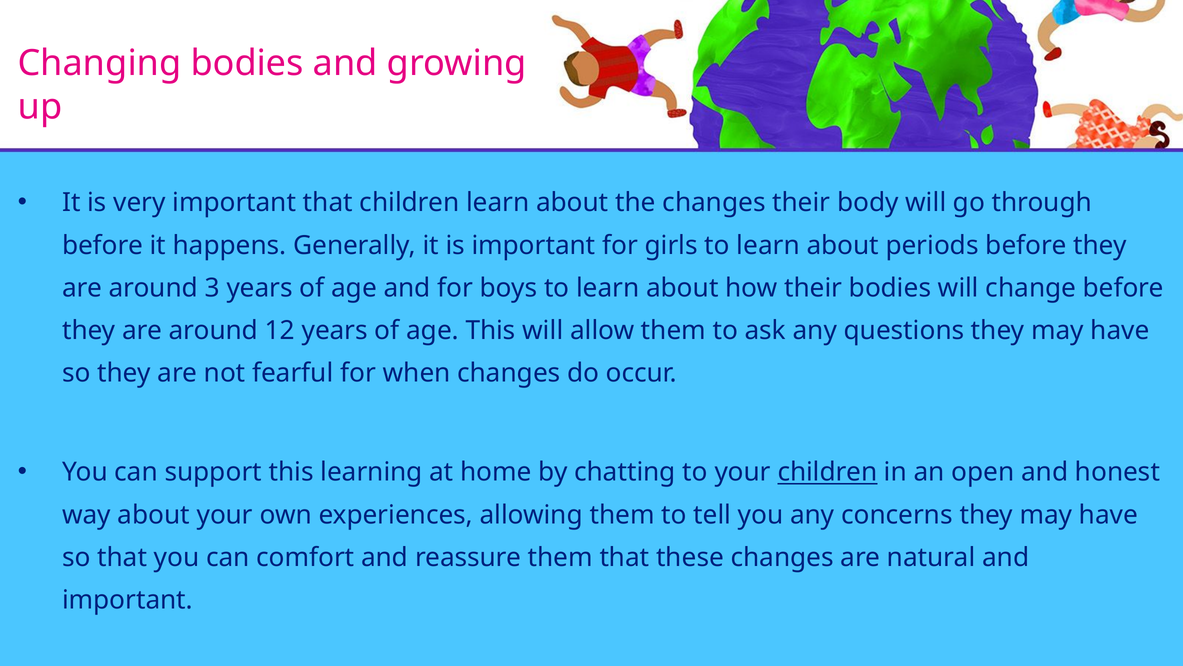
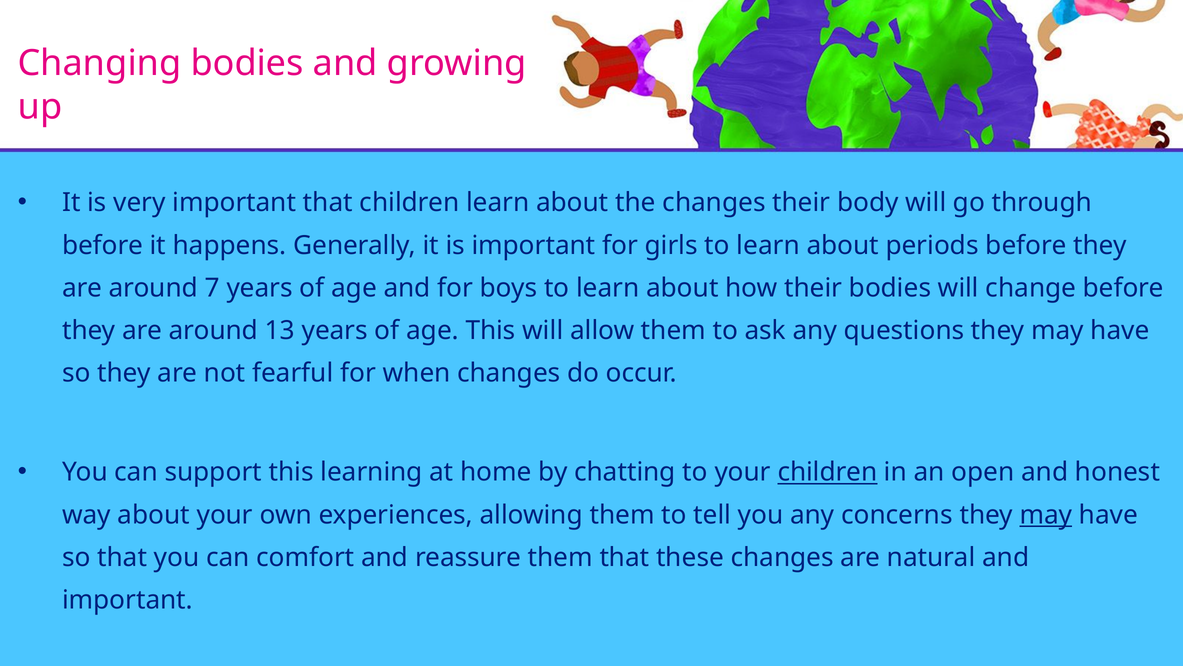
3: 3 -> 7
12: 12 -> 13
may at (1046, 514) underline: none -> present
